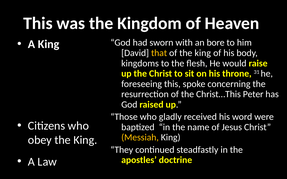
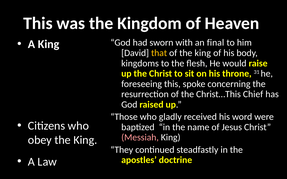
bore: bore -> final
Peter: Peter -> Chief
Messiah colour: yellow -> pink
